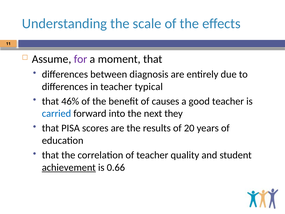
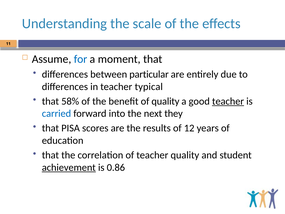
for colour: purple -> blue
diagnosis: diagnosis -> particular
46%: 46% -> 58%
of causes: causes -> quality
teacher at (228, 101) underline: none -> present
20: 20 -> 12
0.66: 0.66 -> 0.86
